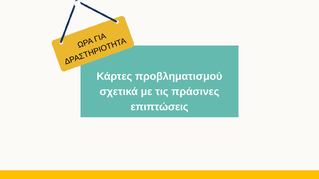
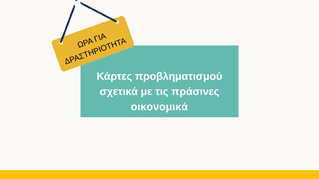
επιπτώσεις: επιπτώσεις -> οικονομικά
